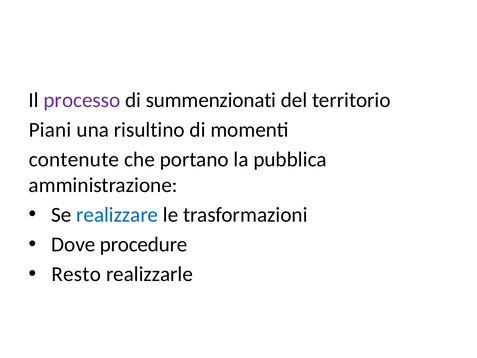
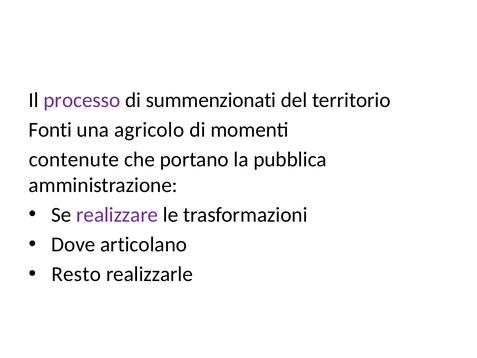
Piani: Piani -> Fonti
risultino: risultino -> agricolo
realizzare colour: blue -> purple
procedure: procedure -> articolano
